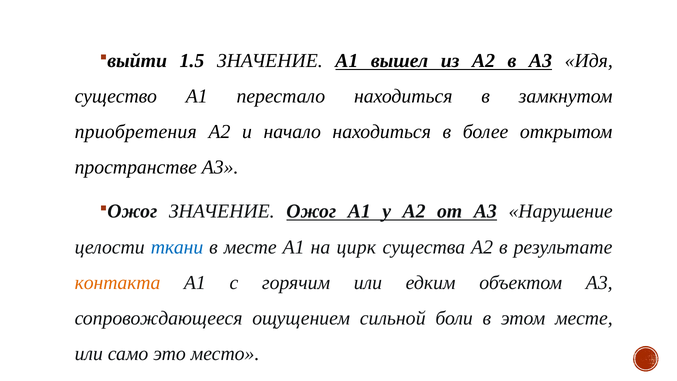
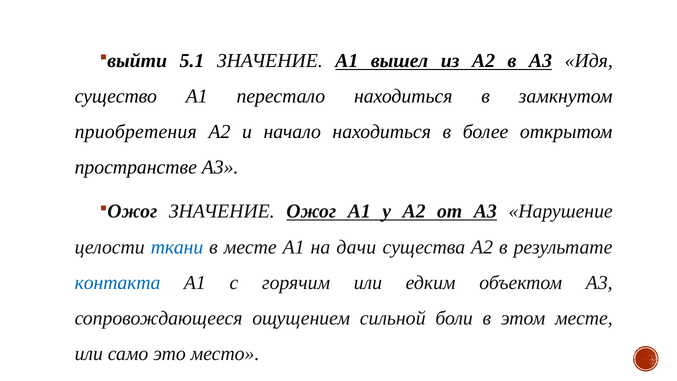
1.5: 1.5 -> 5.1
цирк: цирк -> дачи
контакта colour: orange -> blue
